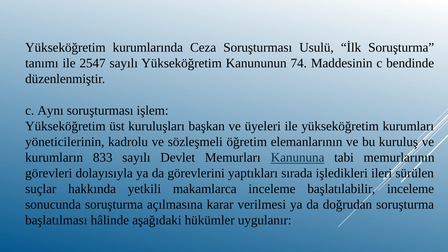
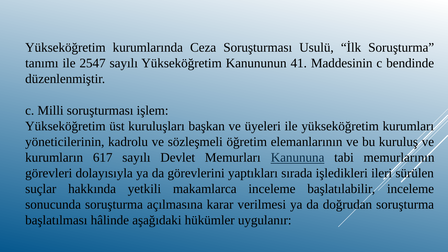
74: 74 -> 41
Aynı: Aynı -> Milli
833: 833 -> 617
